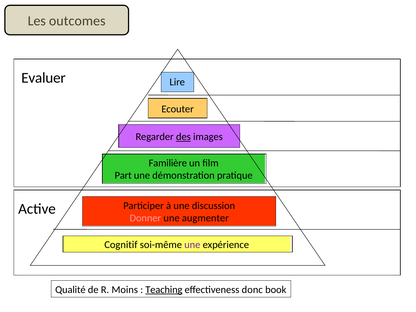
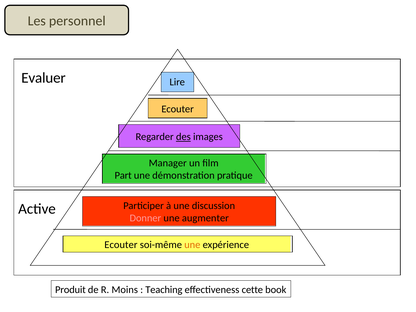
outcomes: outcomes -> personnel
Familière: Familière -> Manager
Cognitif at (121, 245): Cognitif -> Ecouter
une at (192, 245) colour: purple -> orange
Qualité: Qualité -> Produit
Teaching underline: present -> none
donc: donc -> cette
